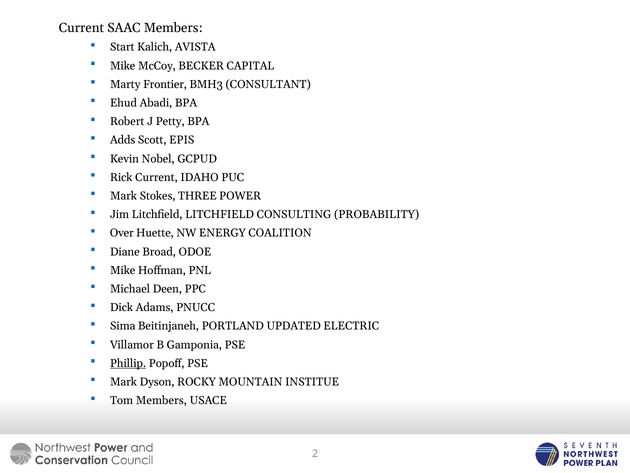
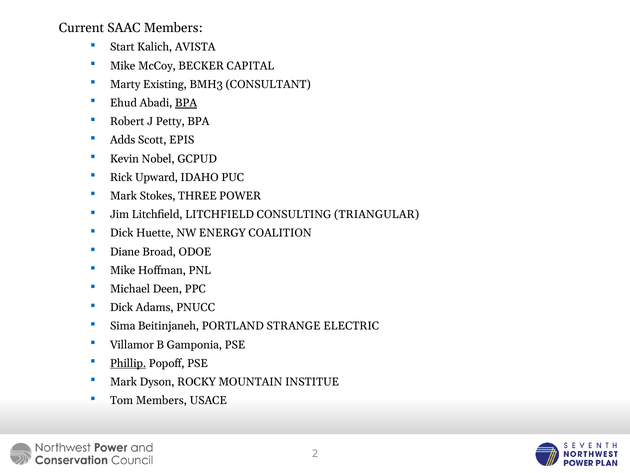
Frontier: Frontier -> Existing
BPA at (186, 103) underline: none -> present
Rick Current: Current -> Upward
PROBABILITY: PROBABILITY -> TRIANGULAR
Over at (122, 233): Over -> Dick
UPDATED: UPDATED -> STRANGE
